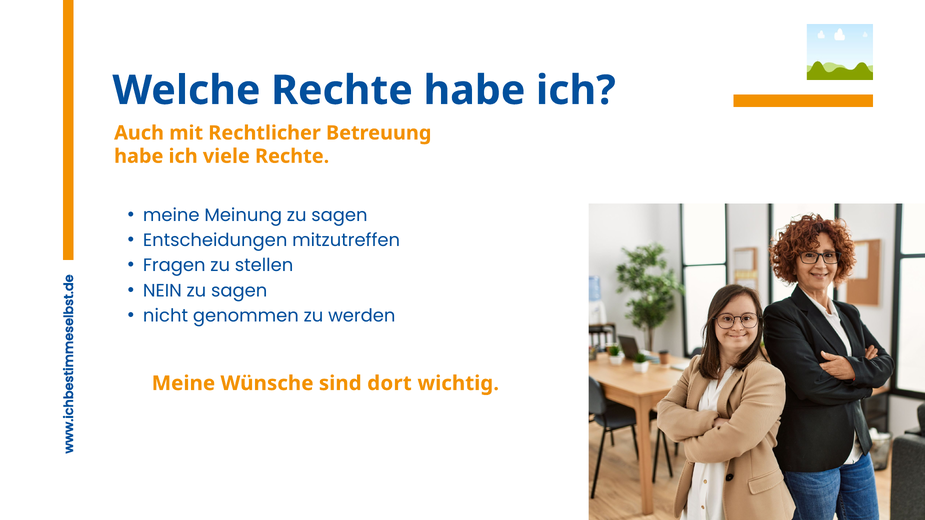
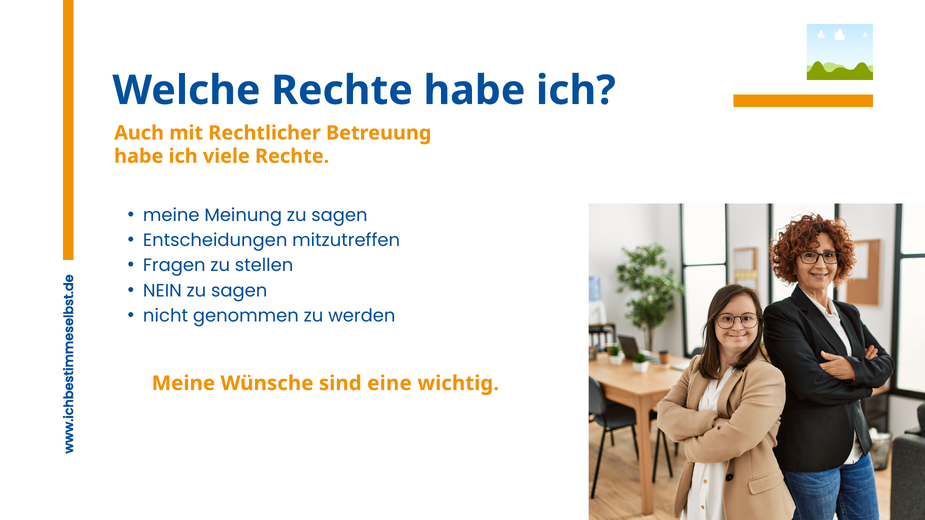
dort: dort -> eine
